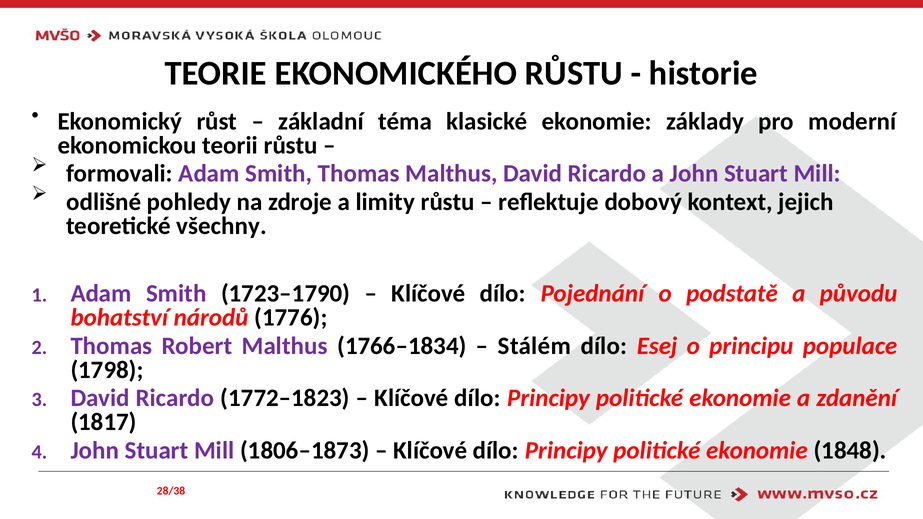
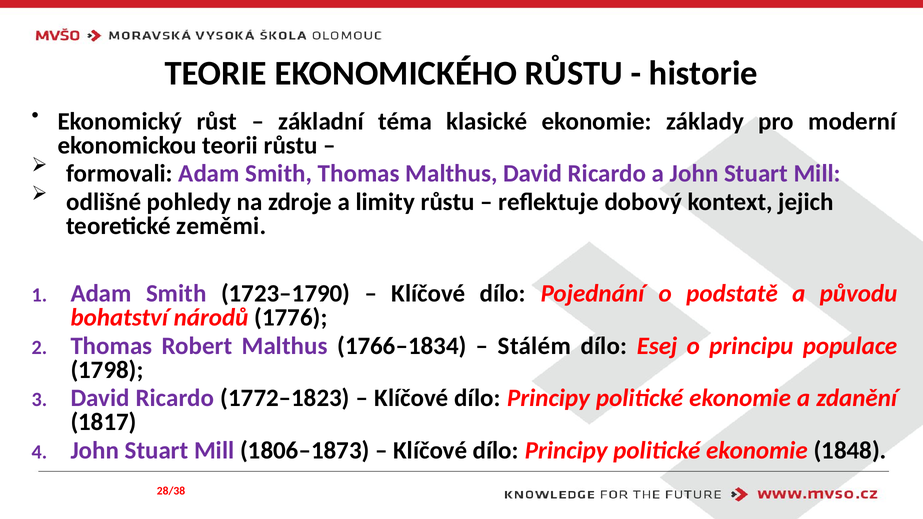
všechny: všechny -> zeměmi
